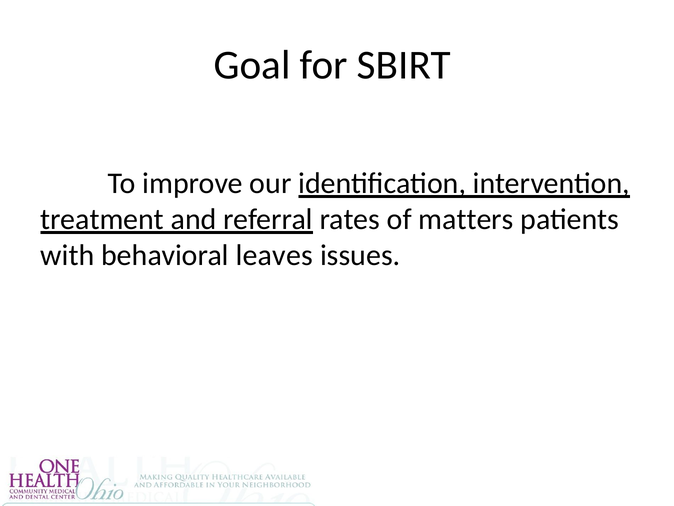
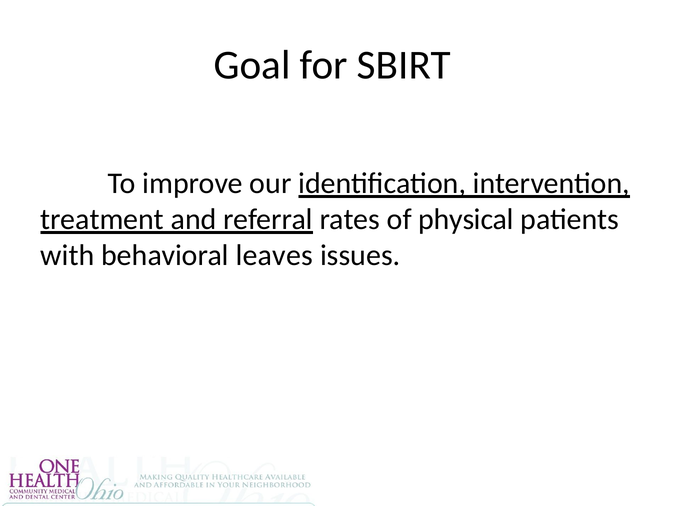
matters: matters -> physical
